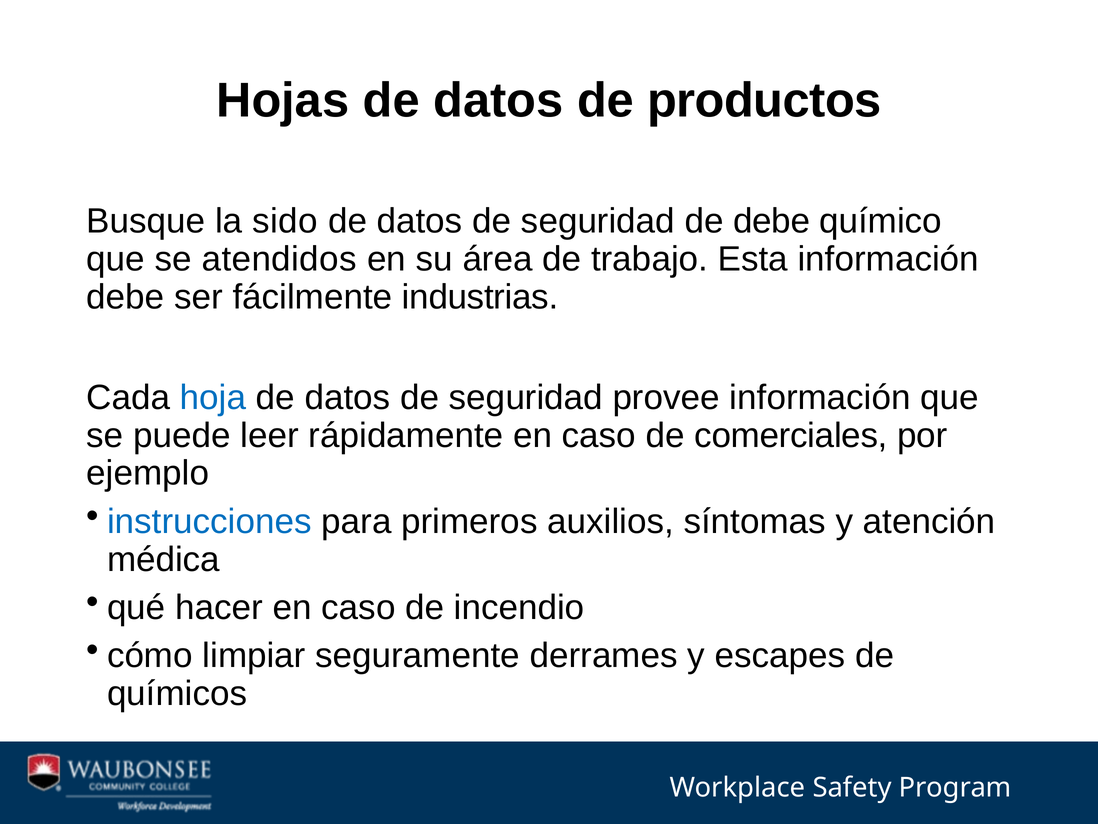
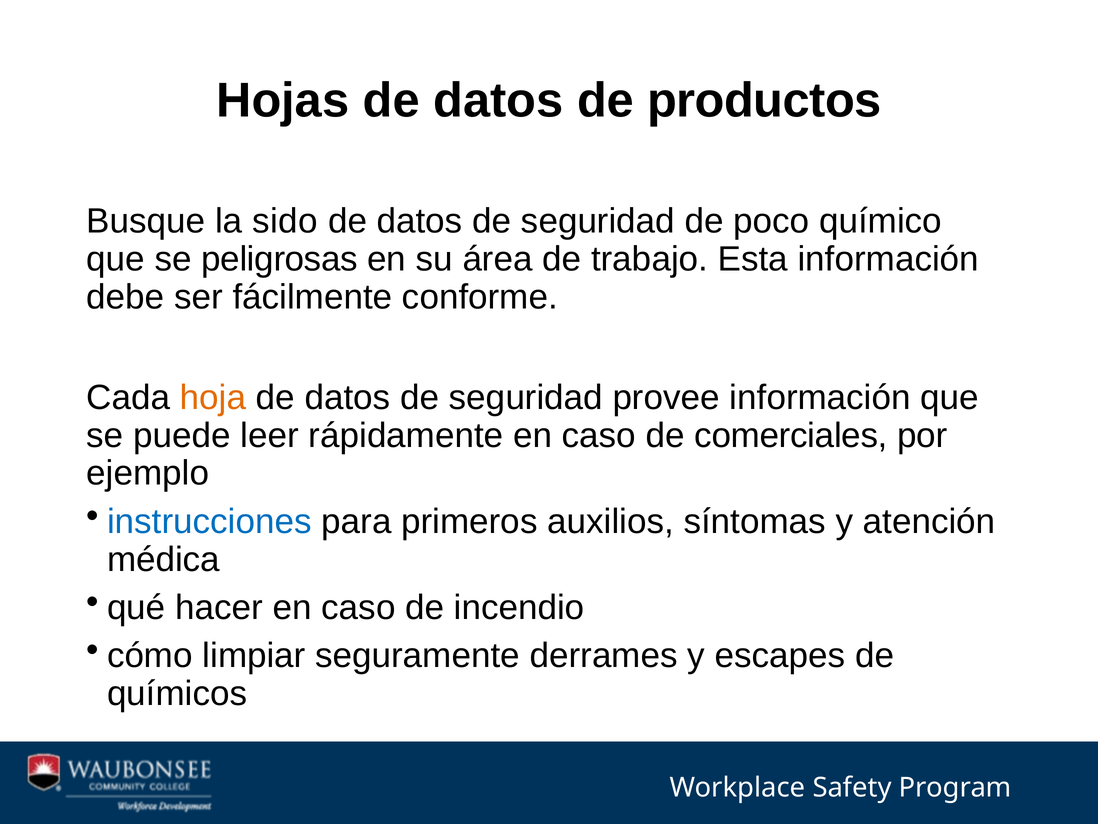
de debe: debe -> poco
atendidos: atendidos -> peligrosas
industrias: industrias -> conforme
hoja colour: blue -> orange
